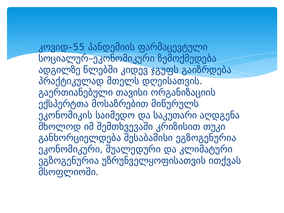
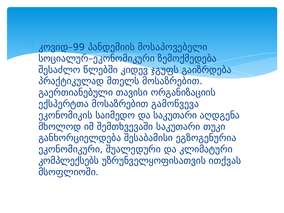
კოვიდ–55: კოვიდ–55 -> კოვიდ–99
ფარმაცევტული: ფარმაცევტული -> მოსაპოვებელი
ადგილზე: ადგილზე -> შესაძლო
მთელს დღეისათვის: დღეისათვის -> მოსაზრებით
მიწურულს: მიწურულს -> გამოწვევა
შემთხვევაში კრიზისით: კრიზისით -> საკუთარი
ეგზოგენურია at (69, 161): ეგზოგენურია -> კომპლექსებს
